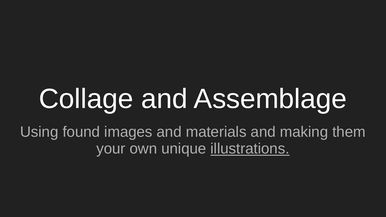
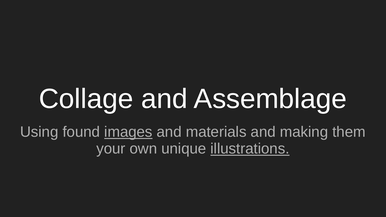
images underline: none -> present
